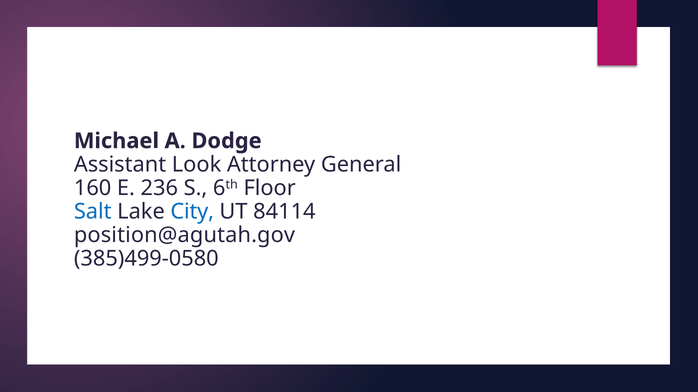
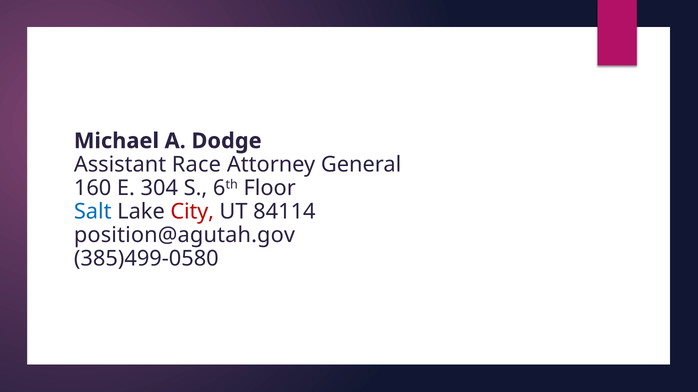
Look: Look -> Race
236: 236 -> 304
City colour: blue -> red
